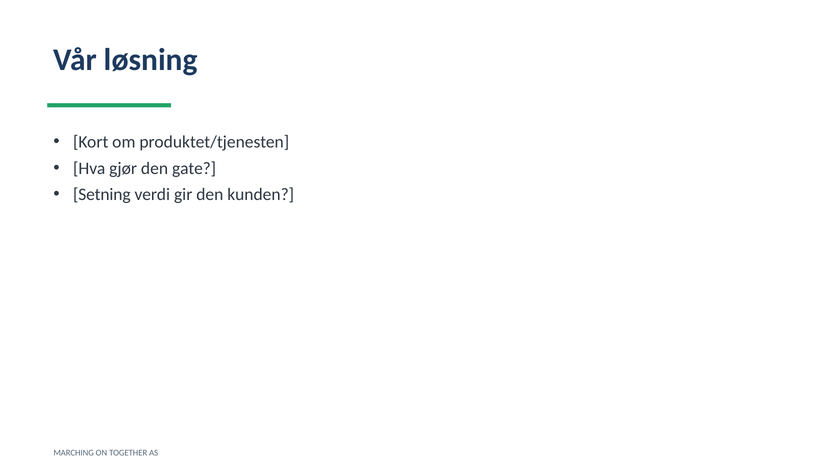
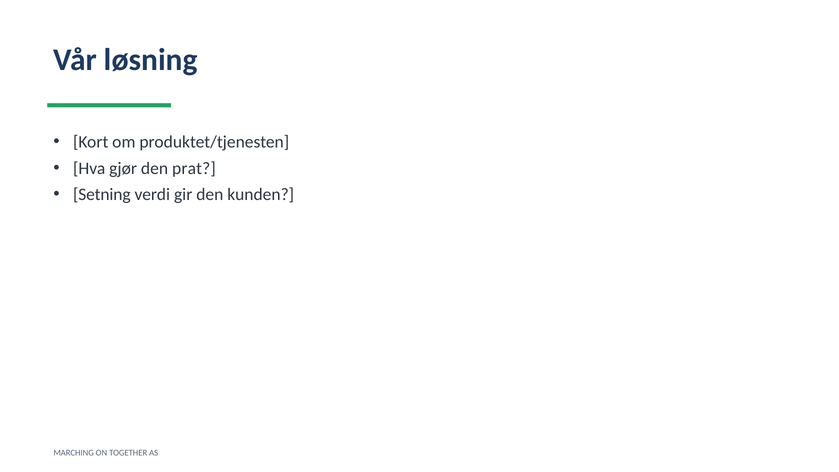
gate: gate -> prat
